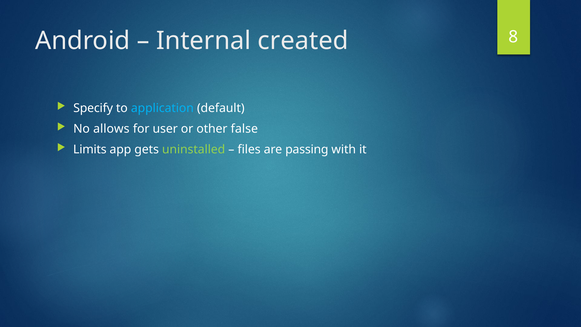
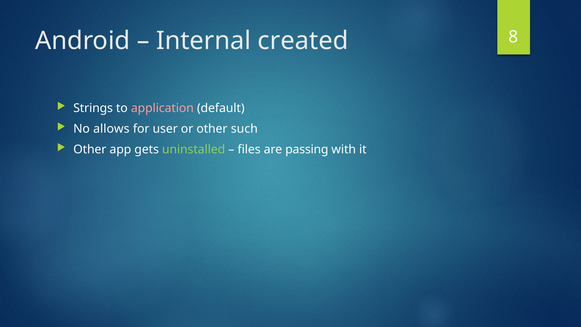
Specify: Specify -> Strings
application colour: light blue -> pink
false: false -> such
Limits at (90, 149): Limits -> Other
